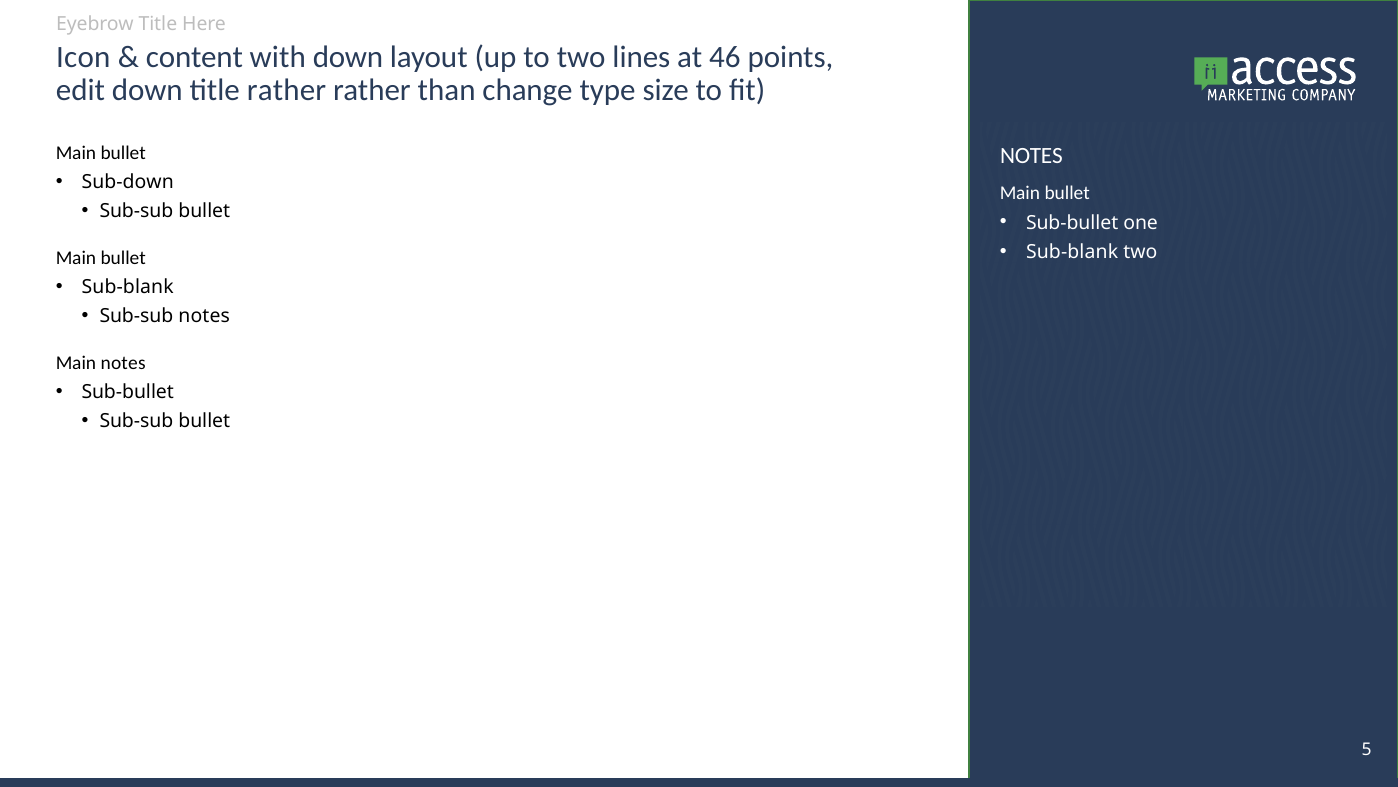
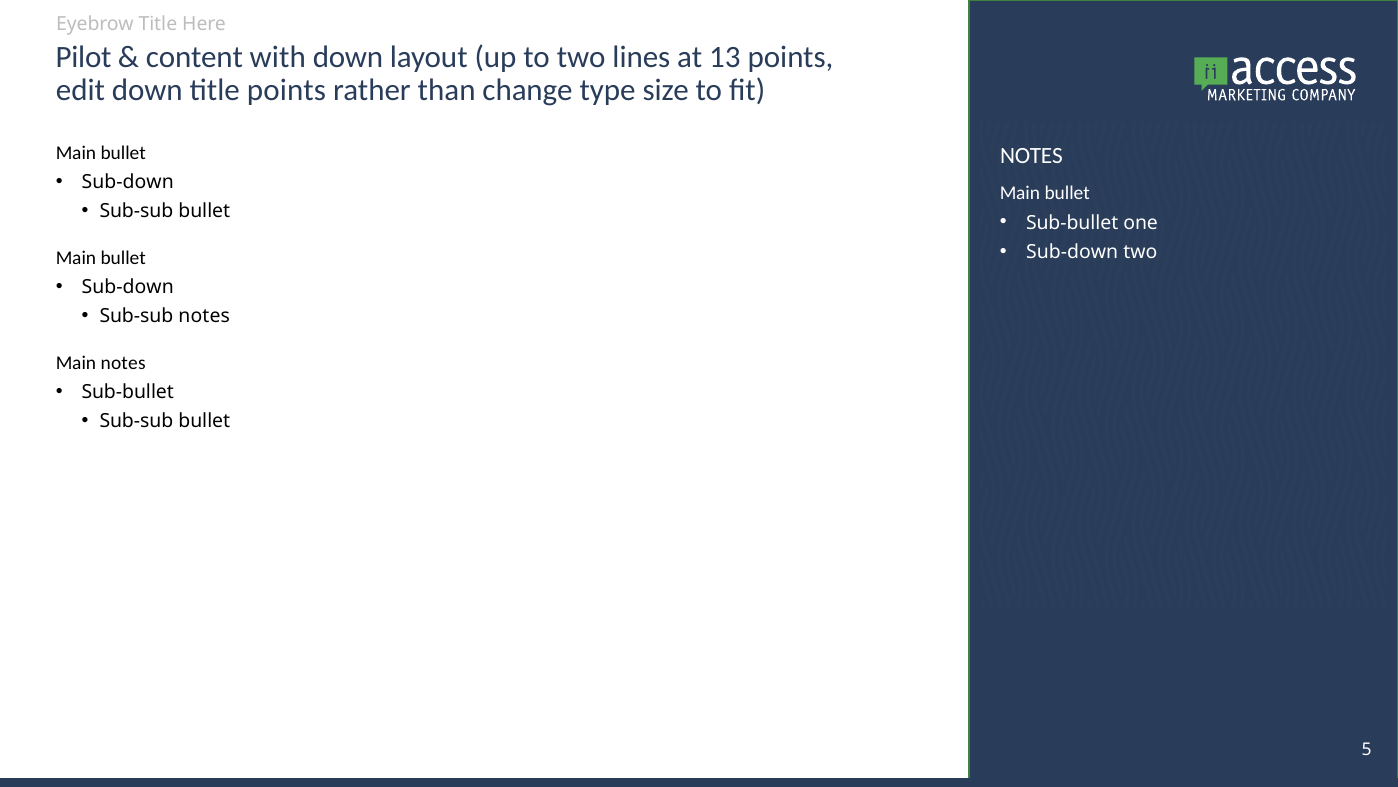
Icon: Icon -> Pilot
46: 46 -> 13
title rather: rather -> points
Sub-blank at (1072, 252): Sub-blank -> Sub-down
Sub-blank at (128, 287): Sub-blank -> Sub-down
